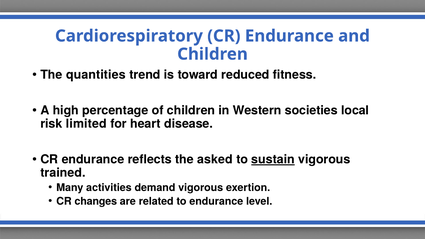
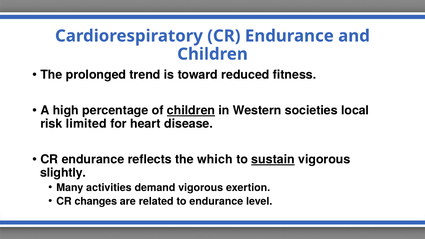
quantities: quantities -> prolonged
children at (191, 111) underline: none -> present
asked: asked -> which
trained: trained -> slightly
